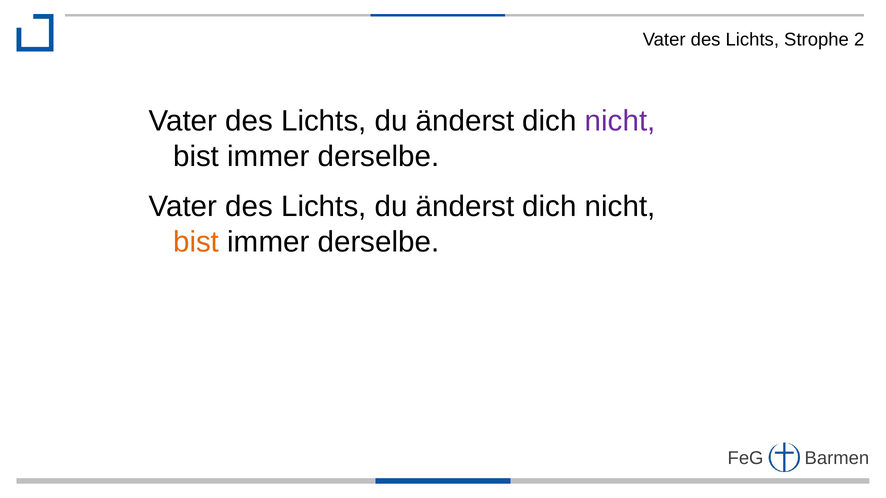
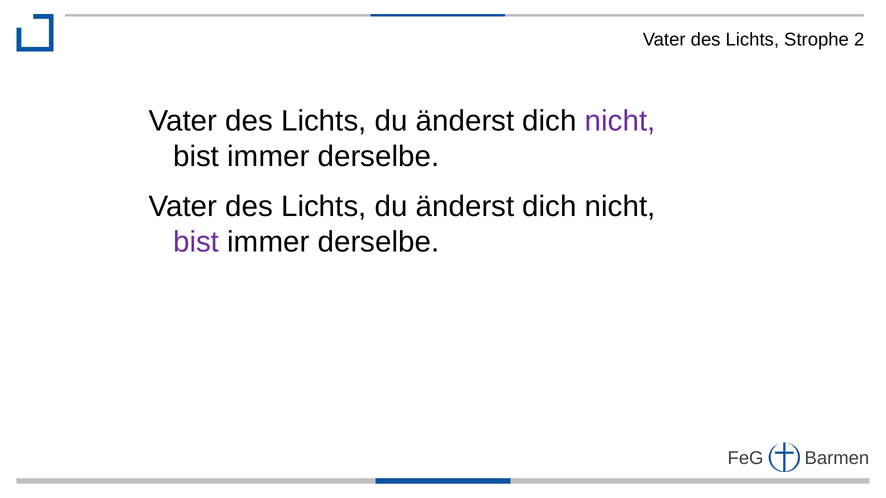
bist at (196, 242) colour: orange -> purple
